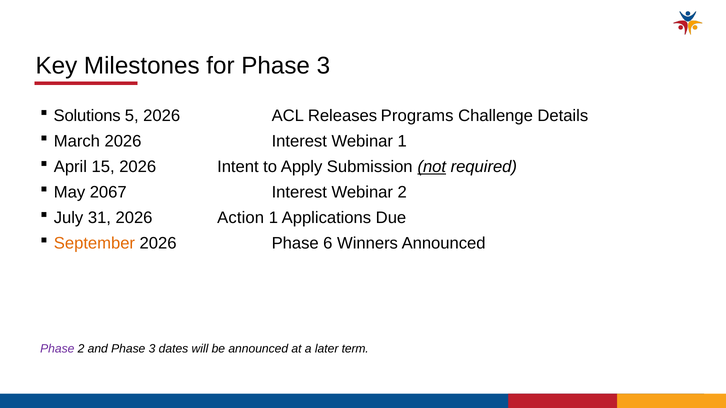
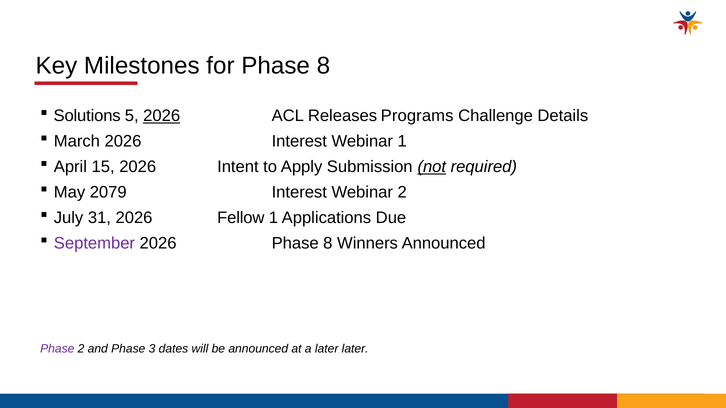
for Phase 3: 3 -> 8
2026 at (162, 116) underline: none -> present
2067: 2067 -> 2079
Action: Action -> Fellow
September colour: orange -> purple
2026 Phase 6: 6 -> 8
later term: term -> later
